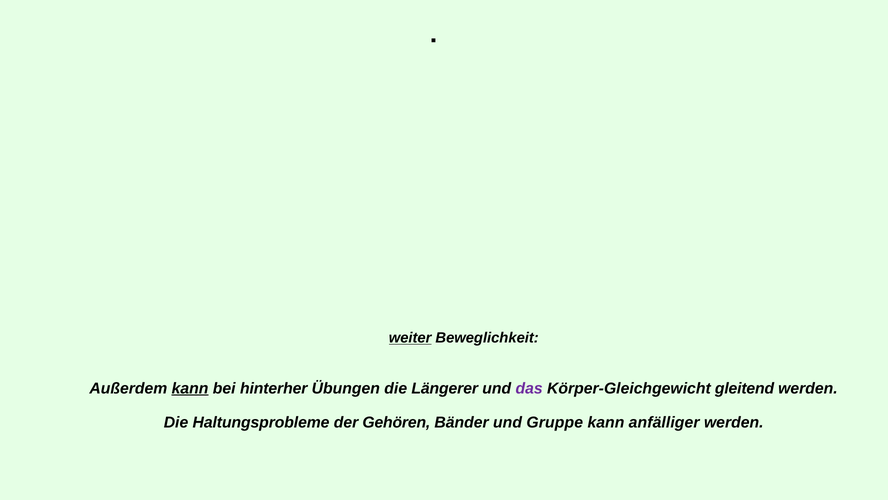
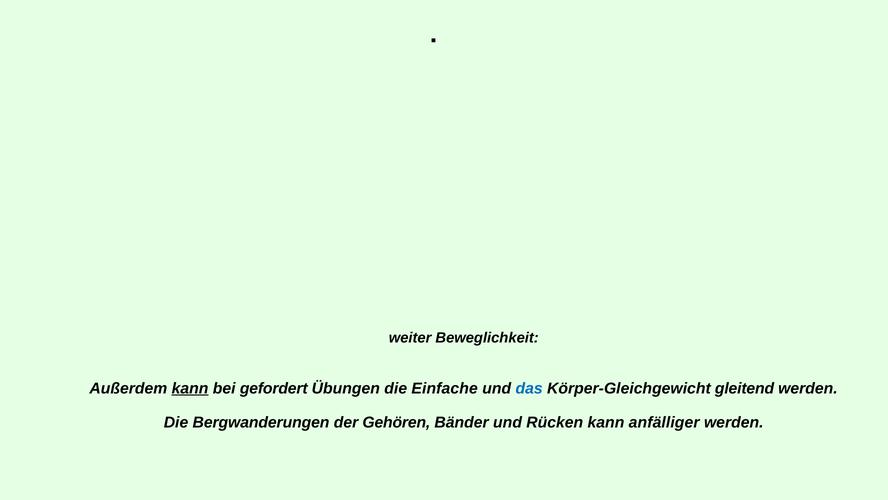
weiter underline: present -> none
hinterher: hinterher -> gefordert
Längerer: Längerer -> Einfache
das colour: purple -> blue
Haltungsprobleme: Haltungsprobleme -> Bergwanderungen
Gruppe: Gruppe -> Rücken
